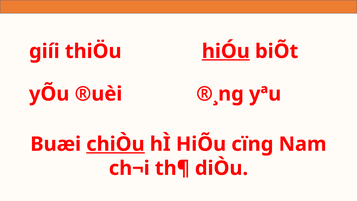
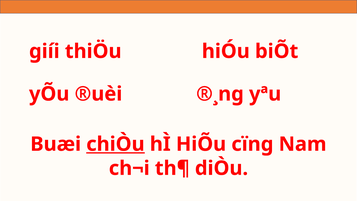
hiÓu underline: present -> none
